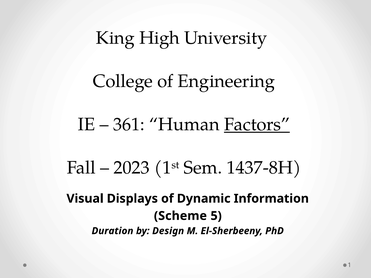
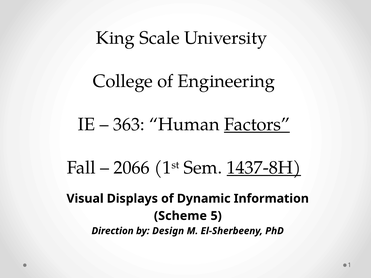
High: High -> Scale
361: 361 -> 363
2023: 2023 -> 2066
1437-8H underline: none -> present
Duration: Duration -> Direction
